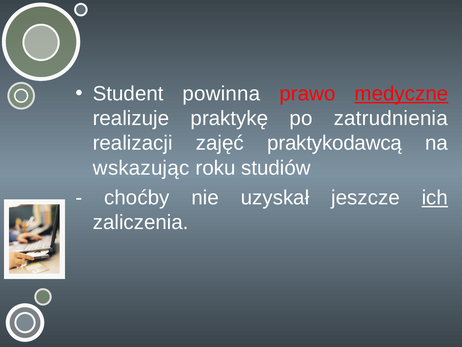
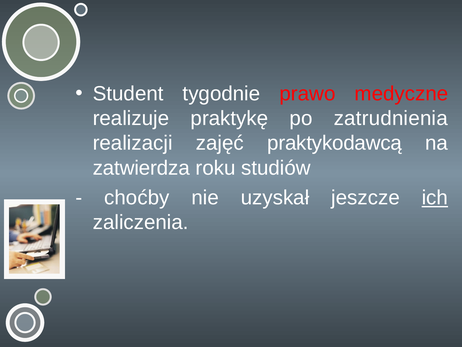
powinna: powinna -> tygodnie
medyczne underline: present -> none
wskazując: wskazując -> zatwierdza
